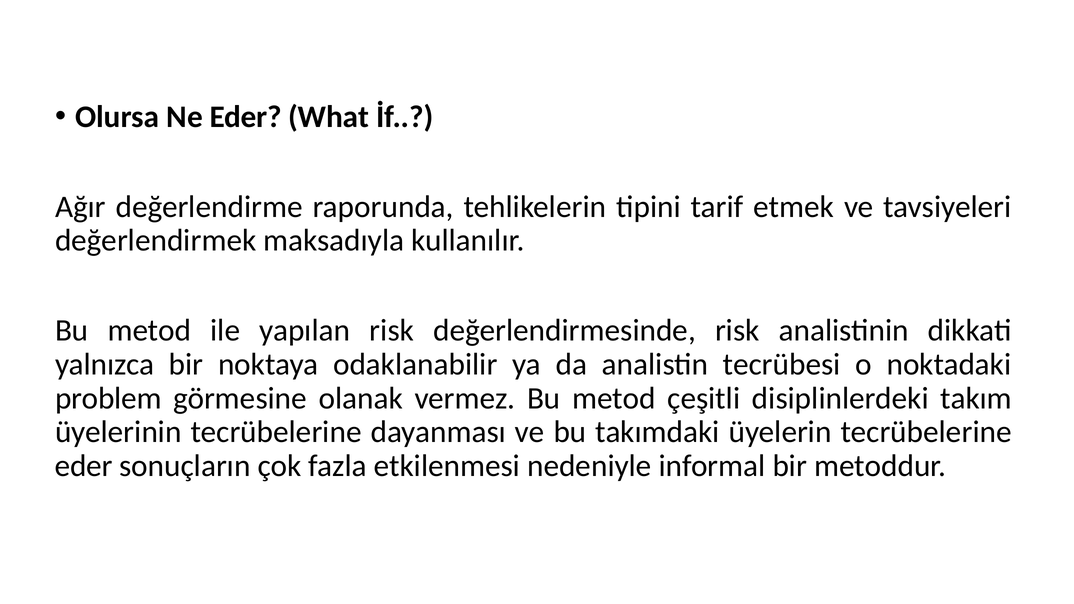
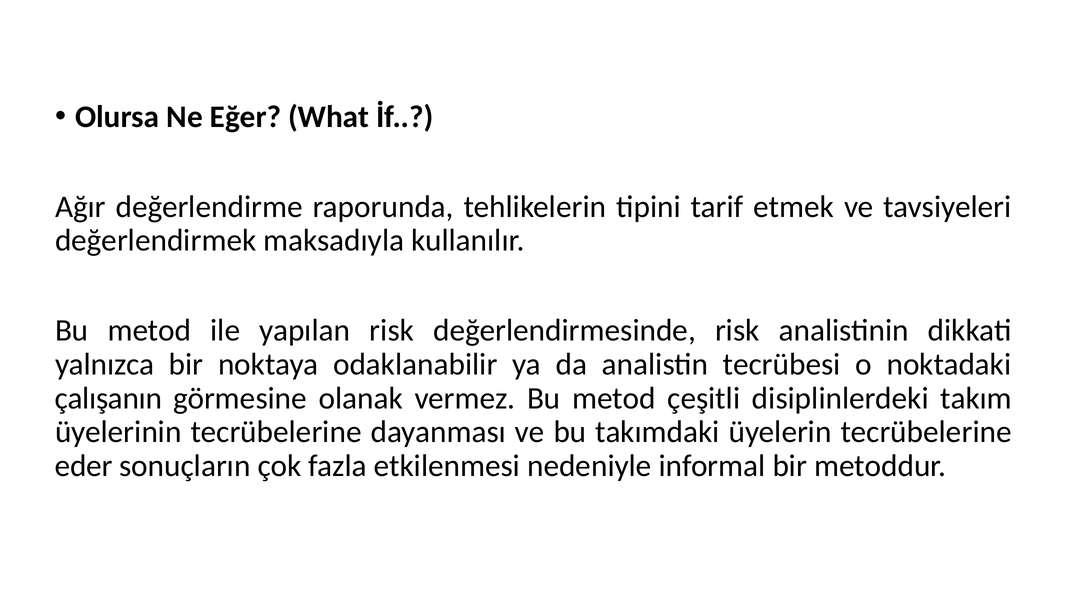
Ne Eder: Eder -> Eğer
problem: problem -> çalışanın
